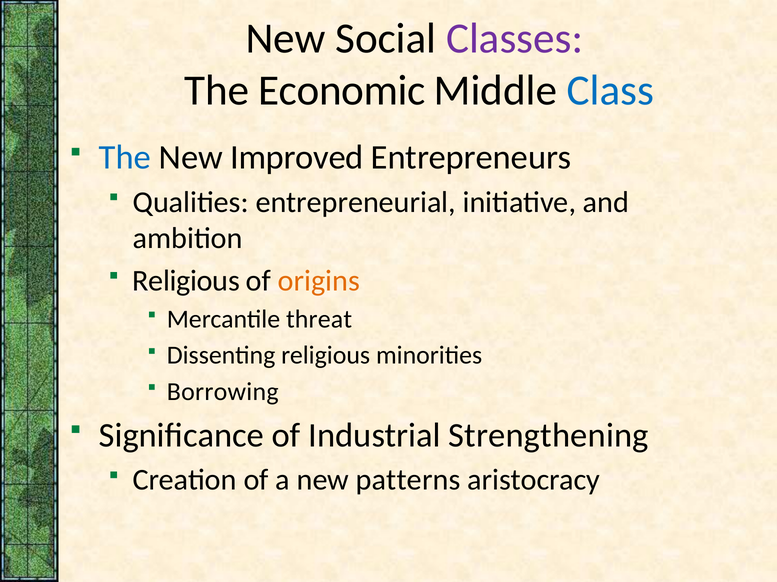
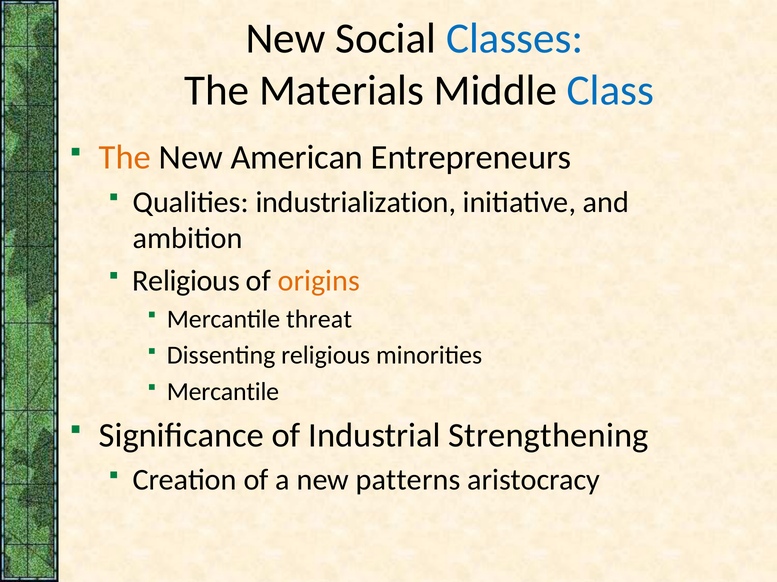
Classes colour: purple -> blue
Economic: Economic -> Materials
The at (125, 158) colour: blue -> orange
Improved: Improved -> American
entrepreneurial: entrepreneurial -> industrialization
Borrowing at (223, 392): Borrowing -> Mercantile
